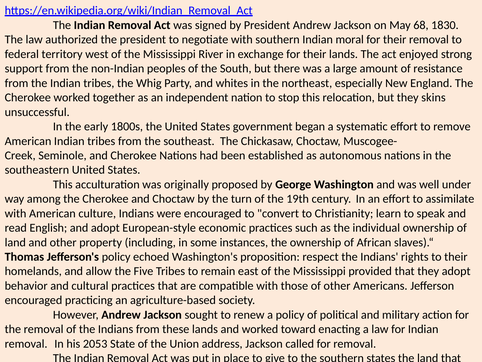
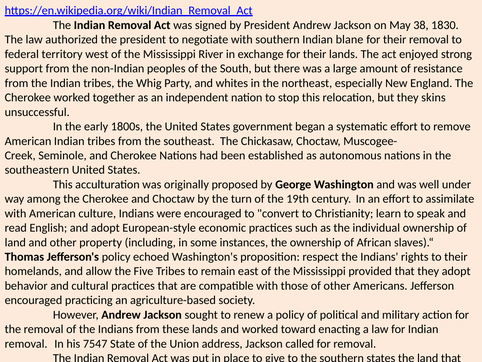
68: 68 -> 38
moral: moral -> blane
2053: 2053 -> 7547
